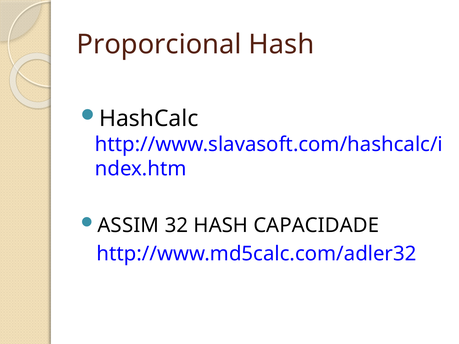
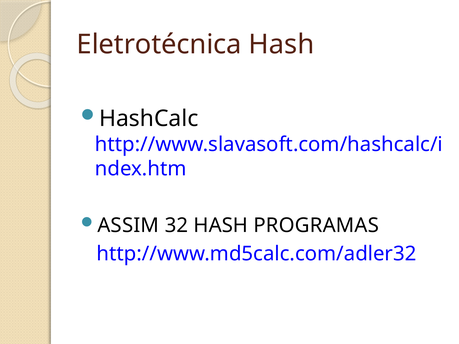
Proporcional: Proporcional -> Eletrotécnica
CAPACIDADE: CAPACIDADE -> PROGRAMAS
